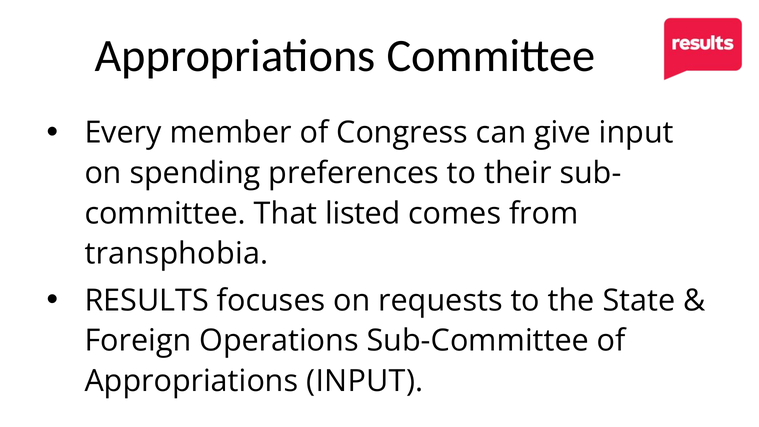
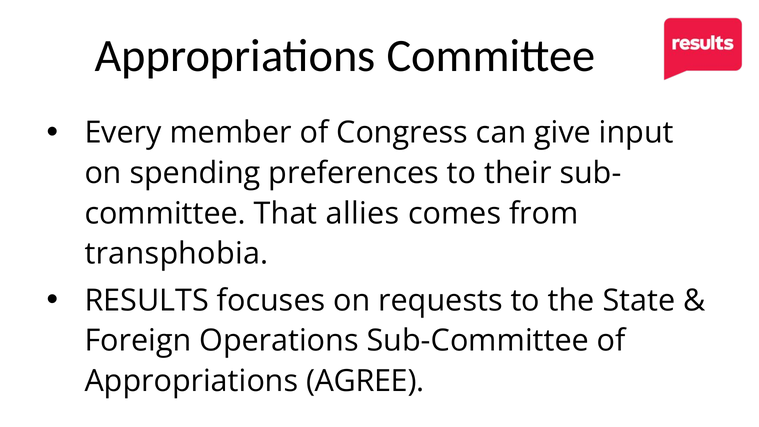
listed: listed -> allies
Appropriations INPUT: INPUT -> AGREE
